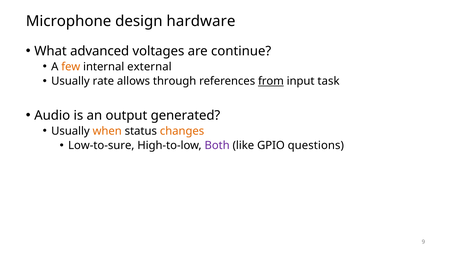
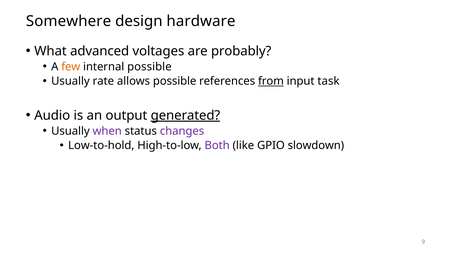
Microphone: Microphone -> Somewhere
continue: continue -> probably
internal external: external -> possible
allows through: through -> possible
generated underline: none -> present
when colour: orange -> purple
changes colour: orange -> purple
Low-to-sure: Low-to-sure -> Low-to-hold
questions: questions -> slowdown
